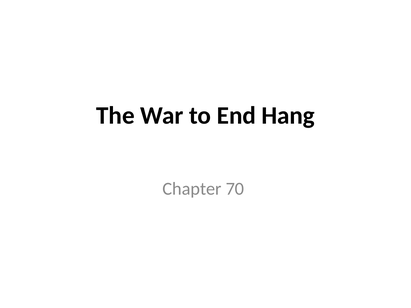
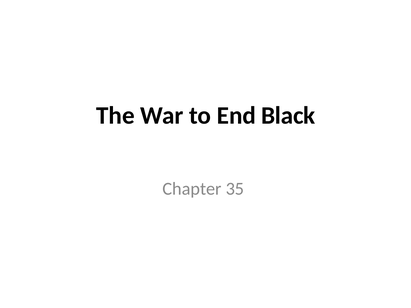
Hang: Hang -> Black
70: 70 -> 35
